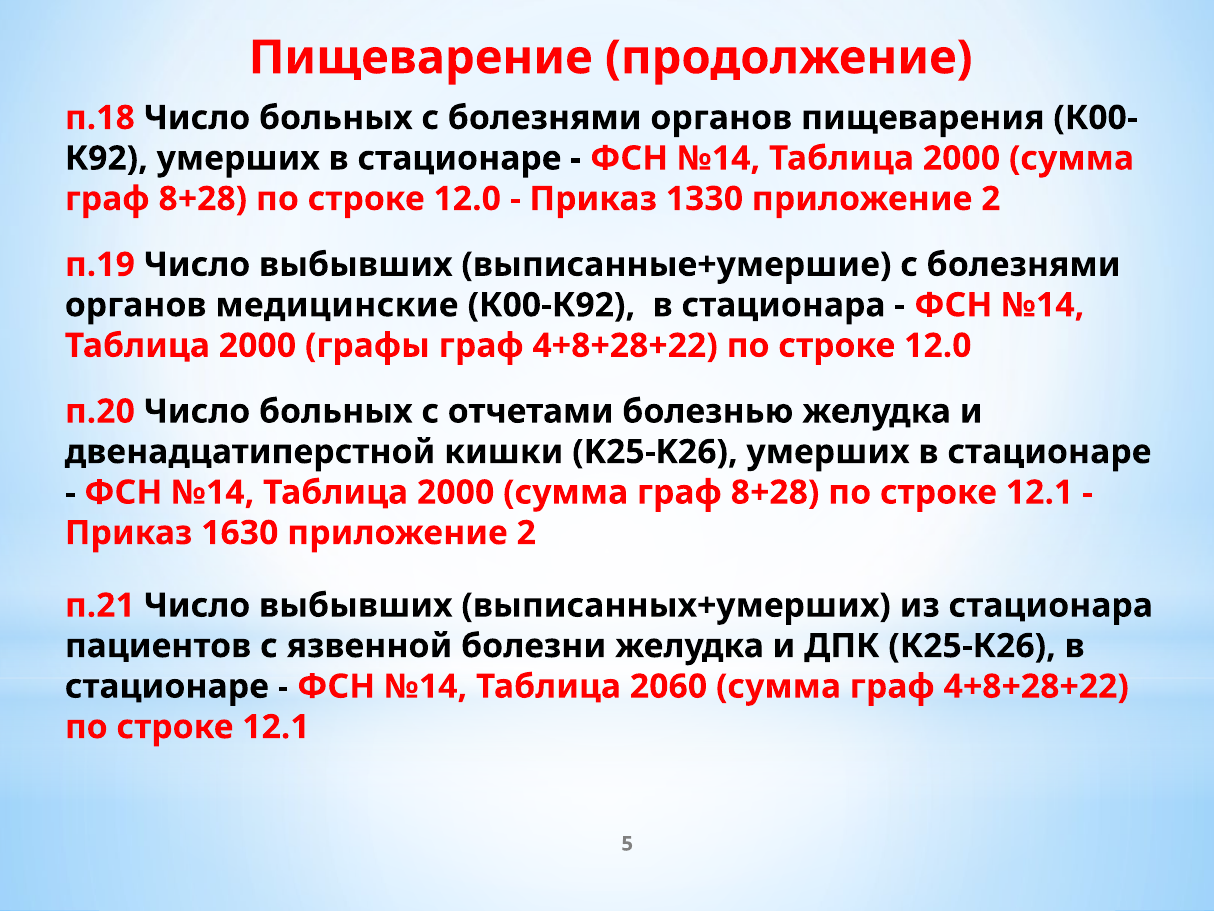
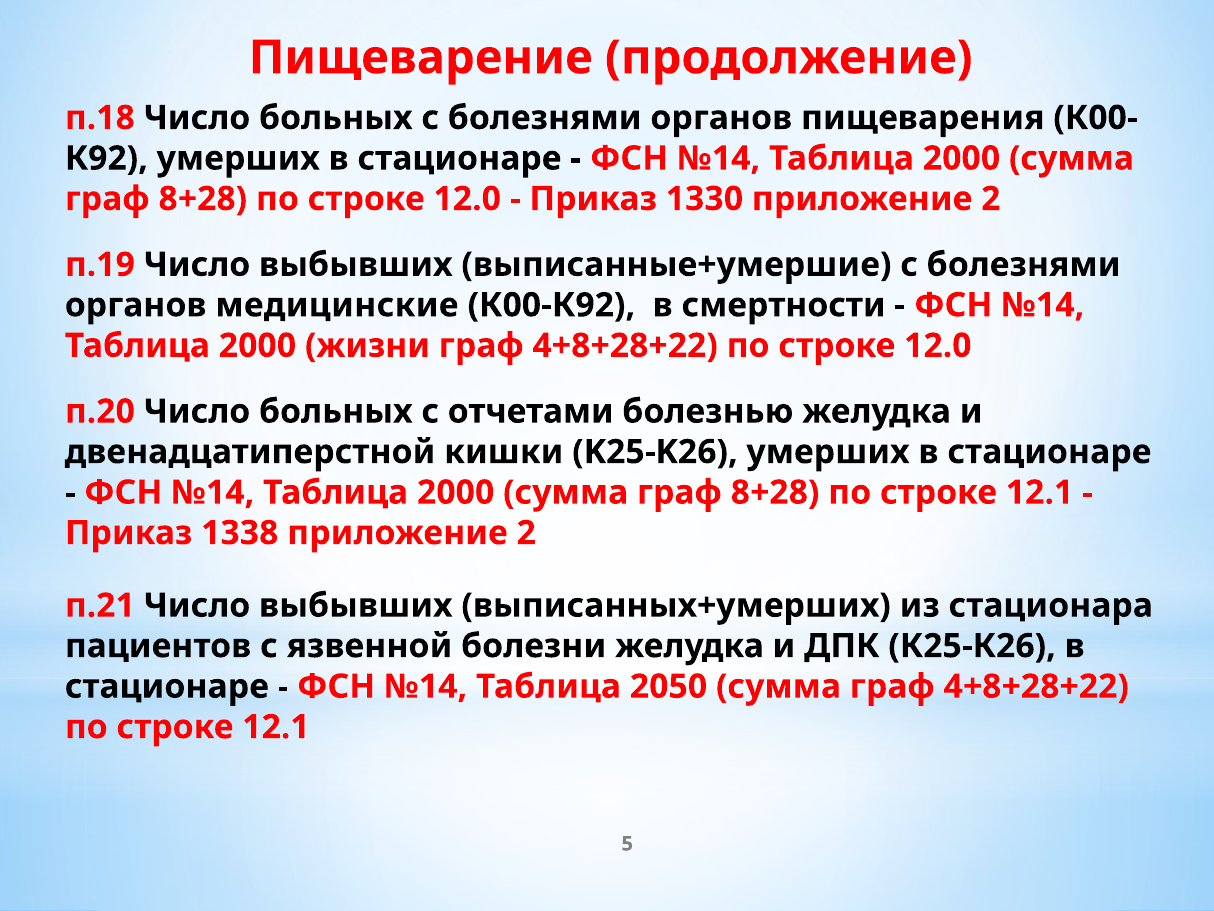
в стационара: стационара -> смертности
графы: графы -> жизни
1630: 1630 -> 1338
2060: 2060 -> 2050
